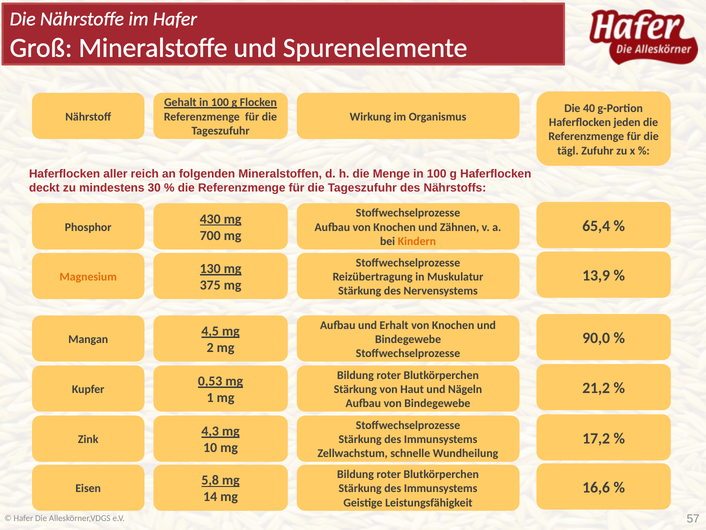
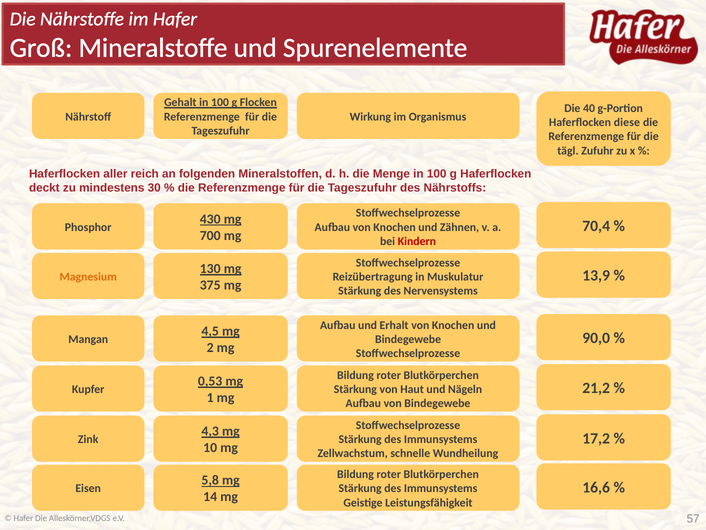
jeden: jeden -> diese
65,4: 65,4 -> 70,4
Kindern colour: orange -> red
